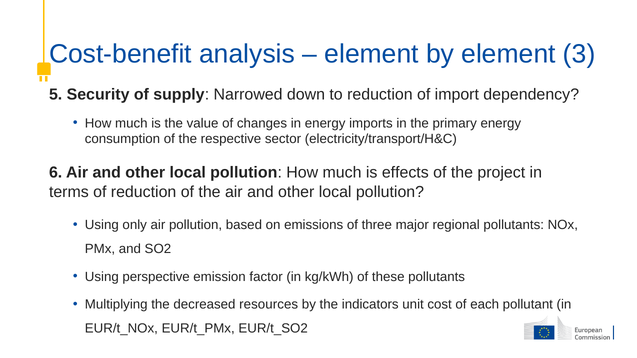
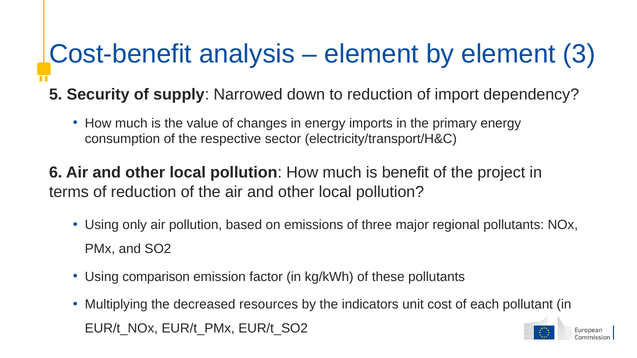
effects: effects -> benefit
perspective: perspective -> comparison
